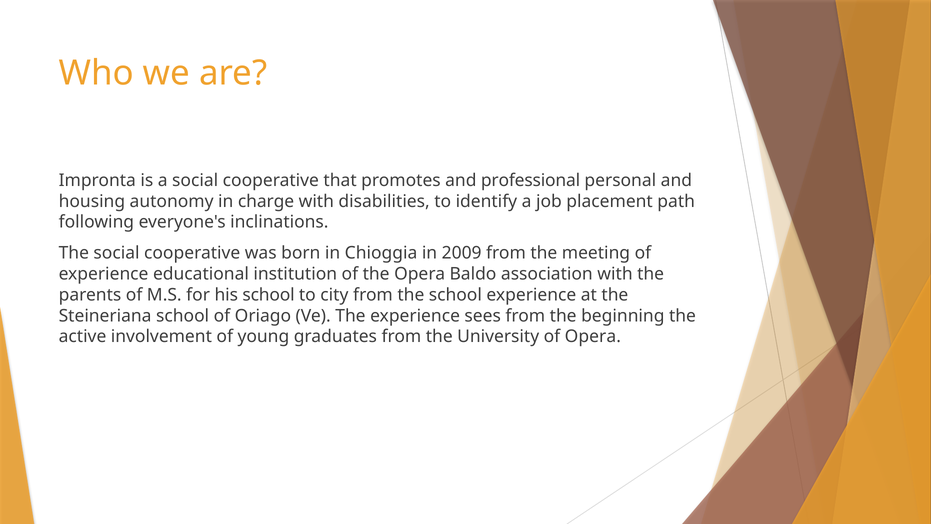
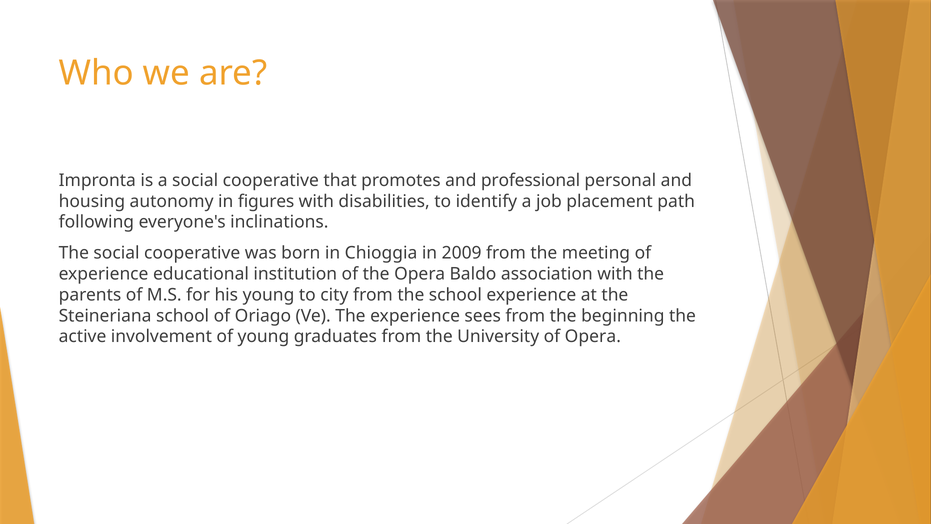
charge: charge -> figures
his school: school -> young
